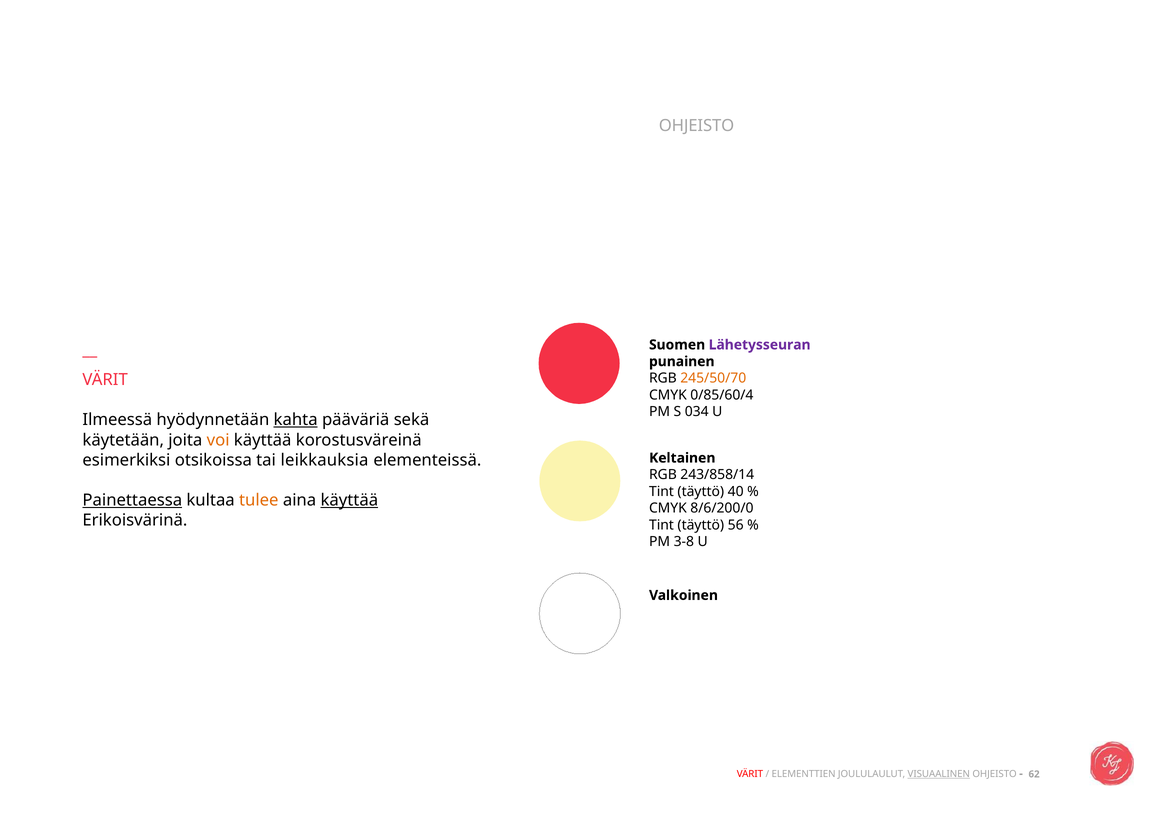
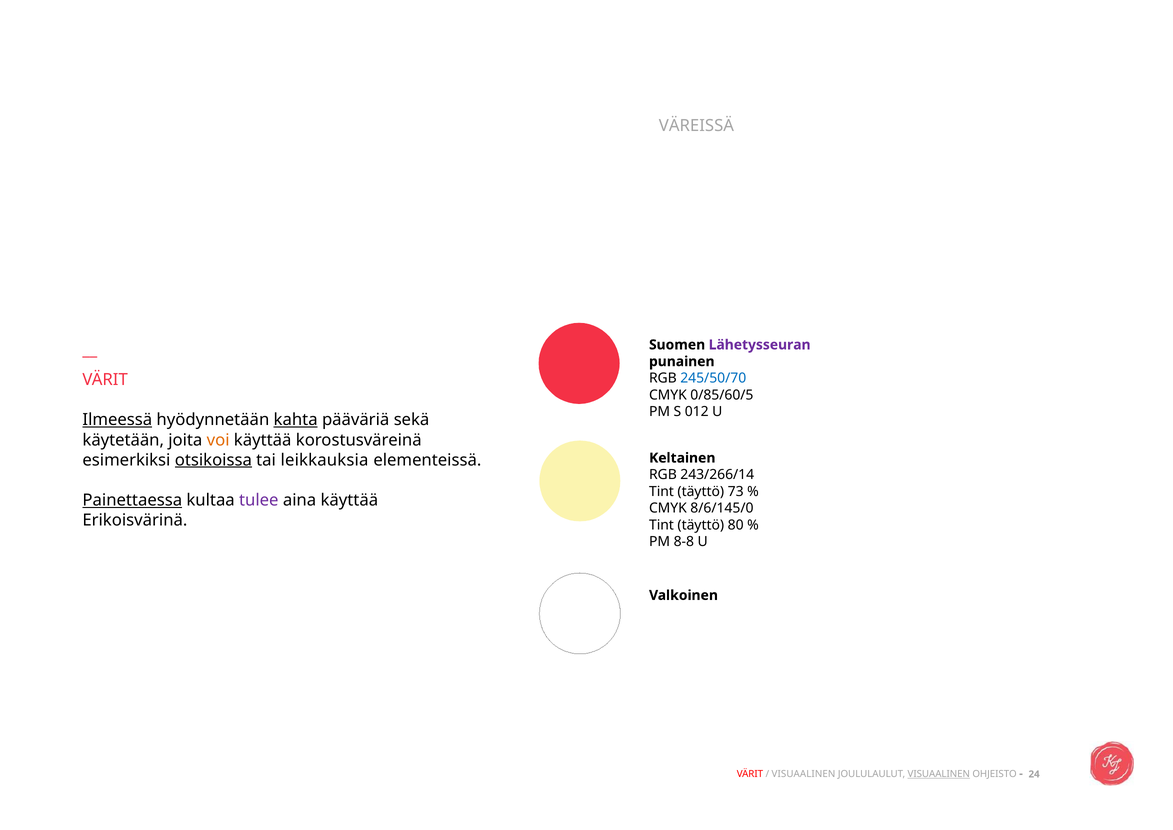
OHJEISTO at (697, 126): OHJEISTO -> VÄREISSÄ
245/50/70 colour: orange -> blue
0/85/60/4: 0/85/60/4 -> 0/85/60/5
034: 034 -> 012
Ilmeessä underline: none -> present
otsikoissa underline: none -> present
243/858/14: 243/858/14 -> 243/266/14
40: 40 -> 73
tulee colour: orange -> purple
käyttää at (349, 500) underline: present -> none
8/6/200/0: 8/6/200/0 -> 8/6/145/0
56: 56 -> 80
3-8: 3-8 -> 8-8
ELEMENTTIEN at (804, 774): ELEMENTTIEN -> VISUAALINEN
62: 62 -> 24
